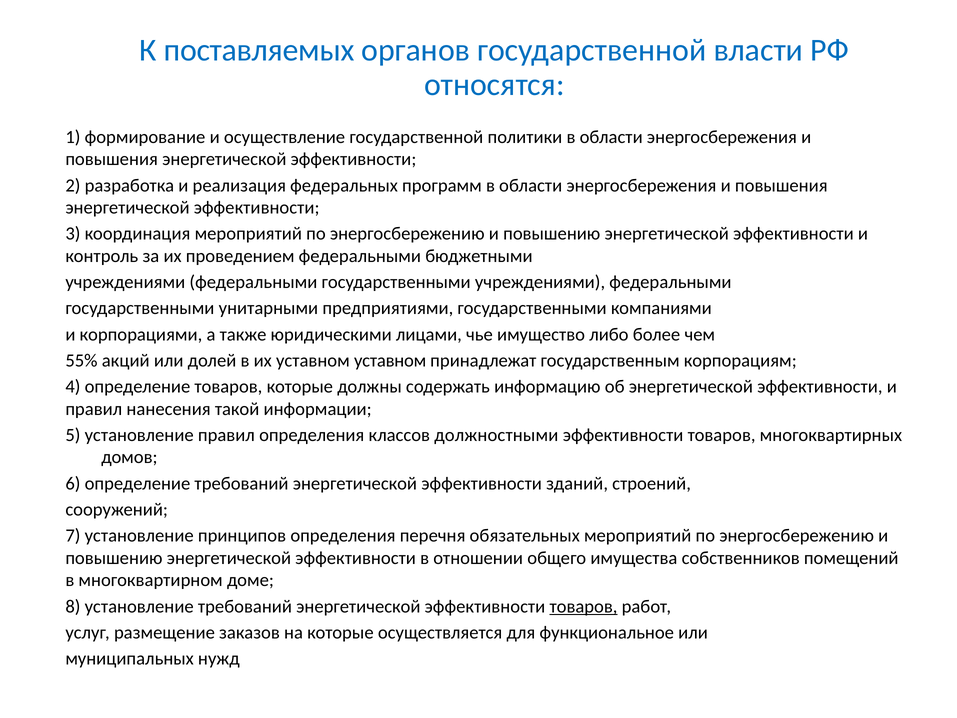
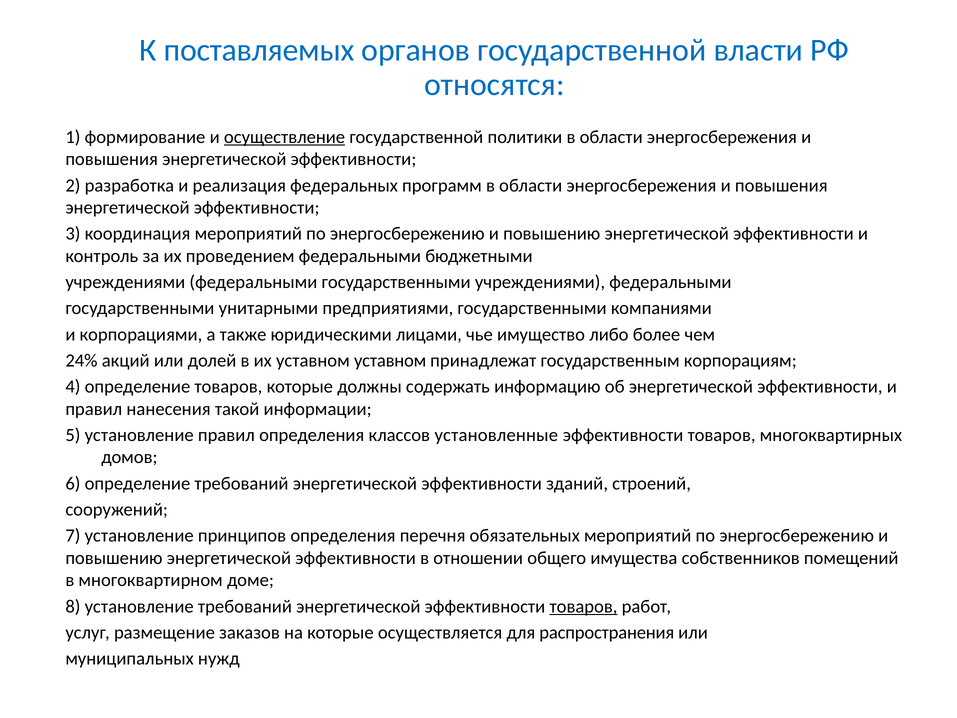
осуществление underline: none -> present
55%: 55% -> 24%
должностными: должностными -> установленные
функциональное: функциональное -> распространения
